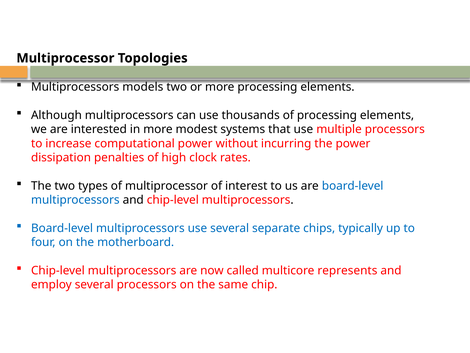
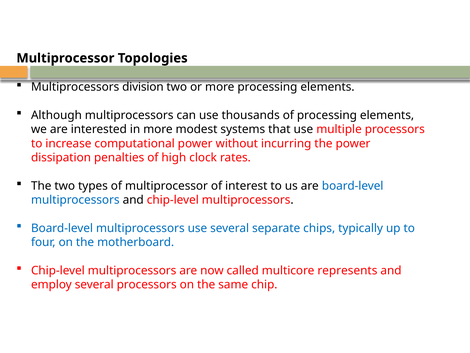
models: models -> division
